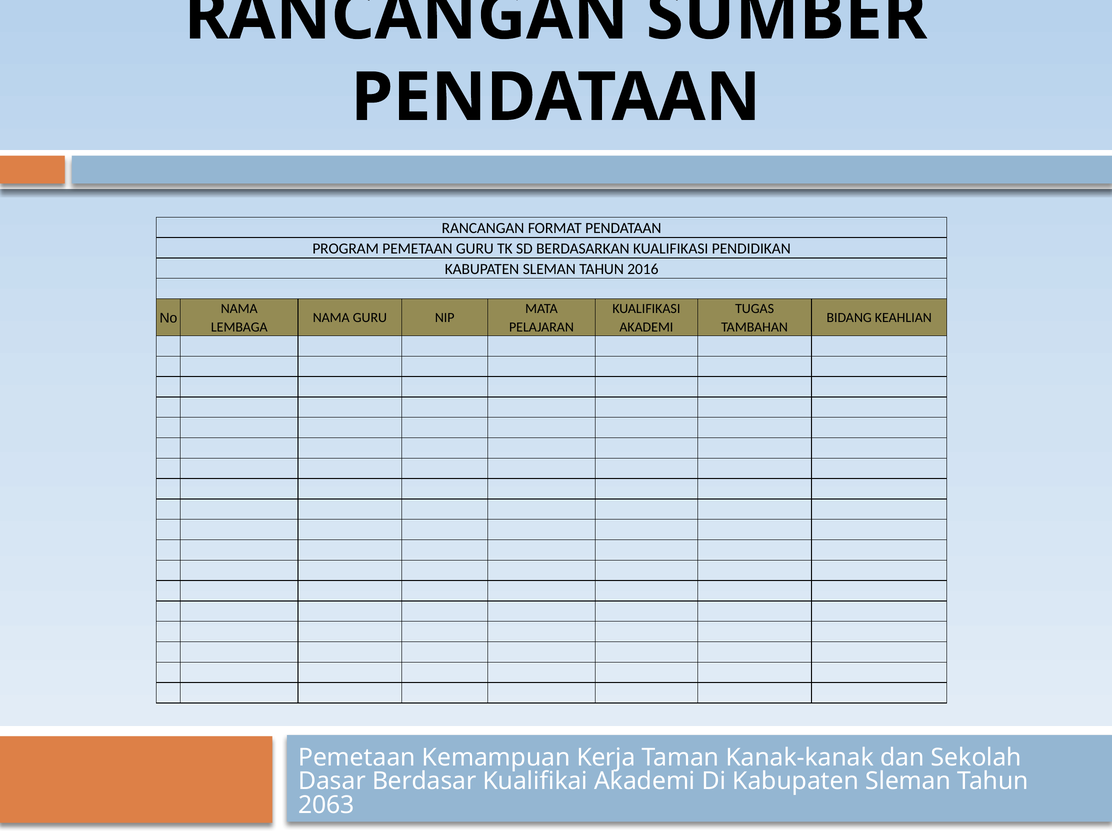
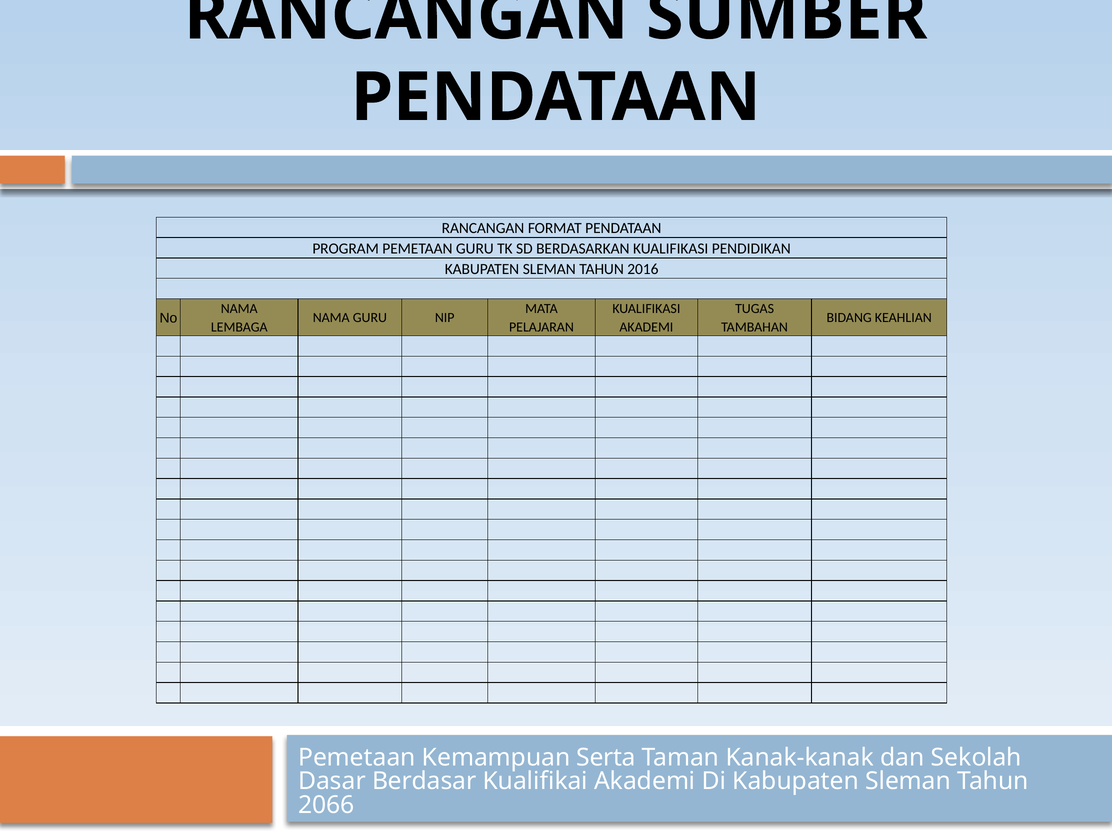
Kerja: Kerja -> Serta
2063: 2063 -> 2066
